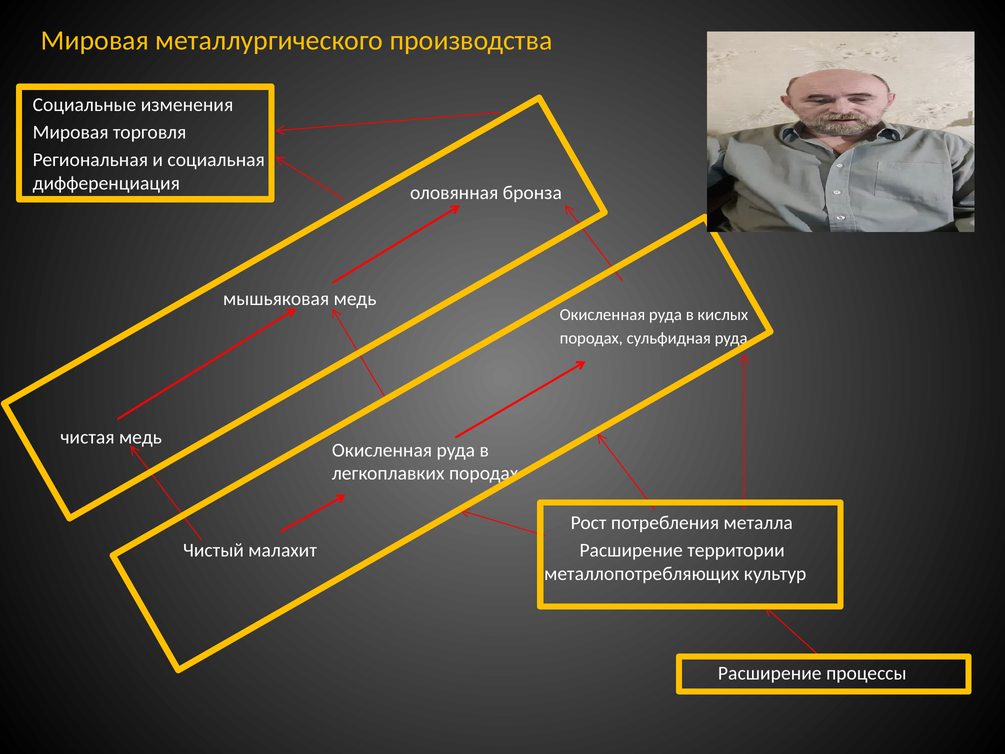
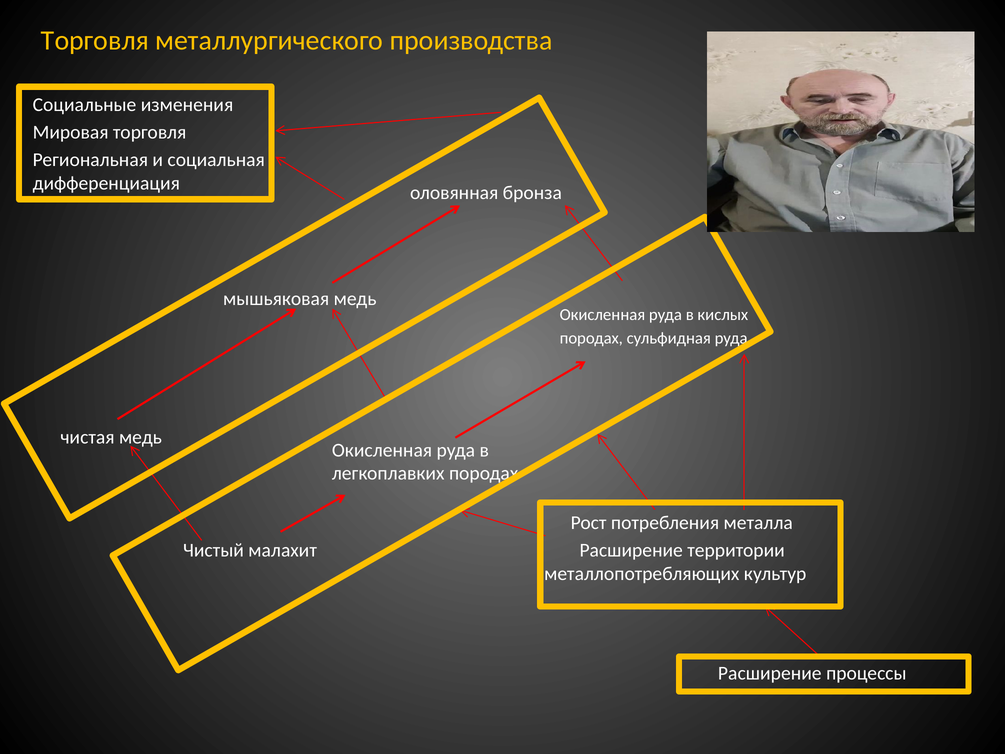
Мировая at (95, 41): Мировая -> Торговля
